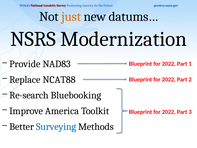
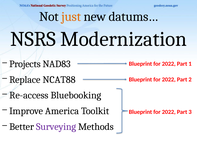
Provide: Provide -> Projects
Re-search: Re-search -> Re-access
Surveying colour: blue -> purple
